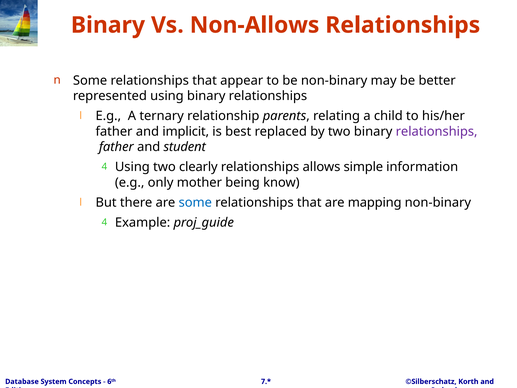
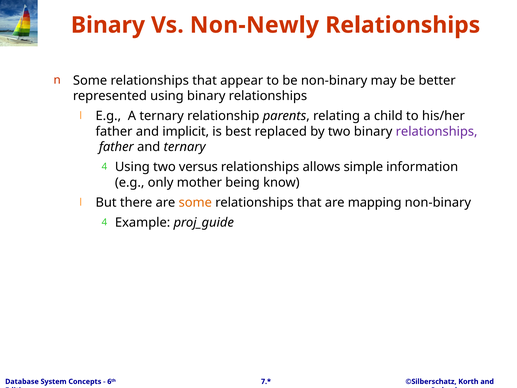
Non-Allows: Non-Allows -> Non-Newly
and student: student -> ternary
clearly: clearly -> versus
some at (195, 202) colour: blue -> orange
